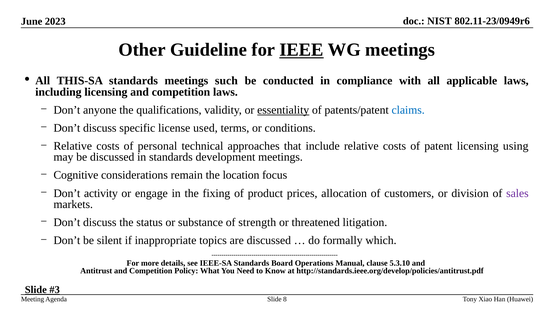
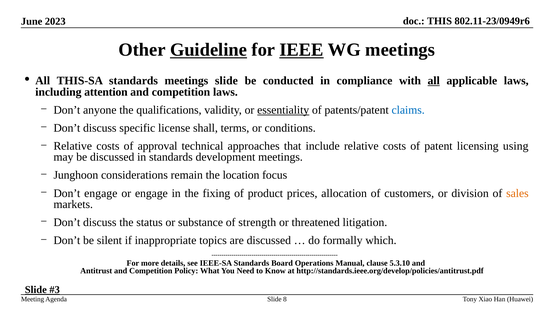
NIST: NIST -> THIS
Guideline underline: none -> present
standards meetings such: such -> slide
all at (434, 81) underline: none -> present
including licensing: licensing -> attention
used: used -> shall
personal: personal -> approval
Cognitive: Cognitive -> Junghoon
Don’t activity: activity -> engage
sales colour: purple -> orange
